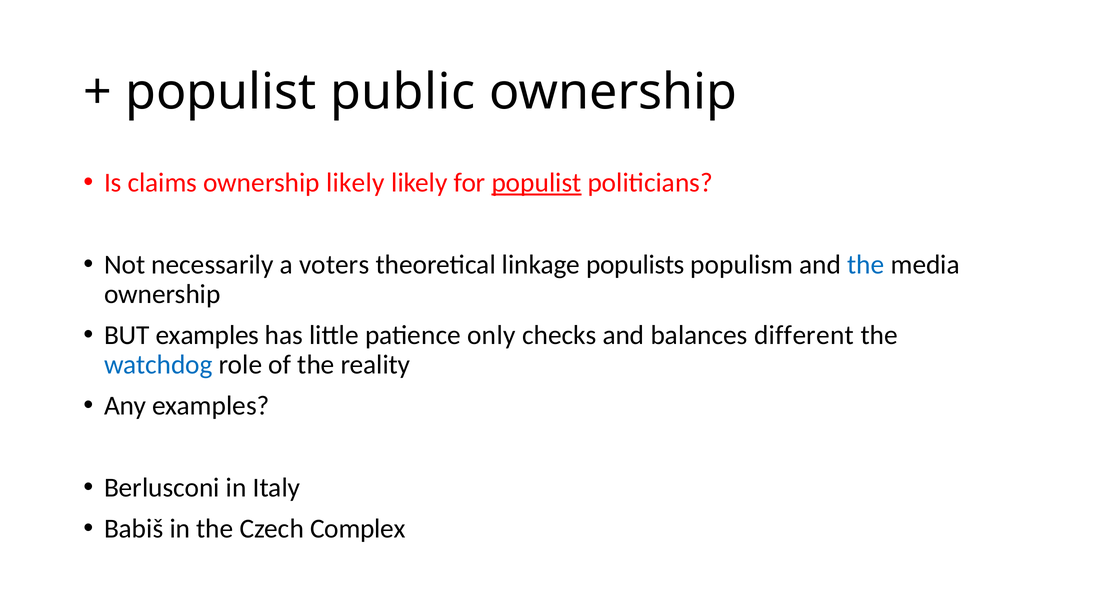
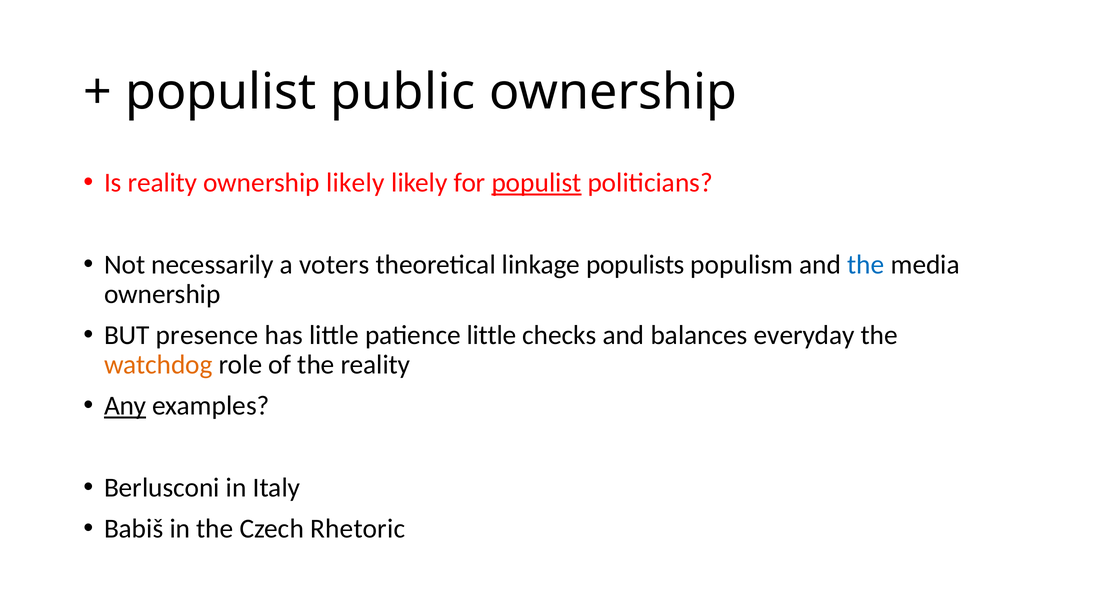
Is claims: claims -> reality
BUT examples: examples -> presence
patience only: only -> little
different: different -> everyday
watchdog colour: blue -> orange
Any underline: none -> present
Complex: Complex -> Rhetoric
